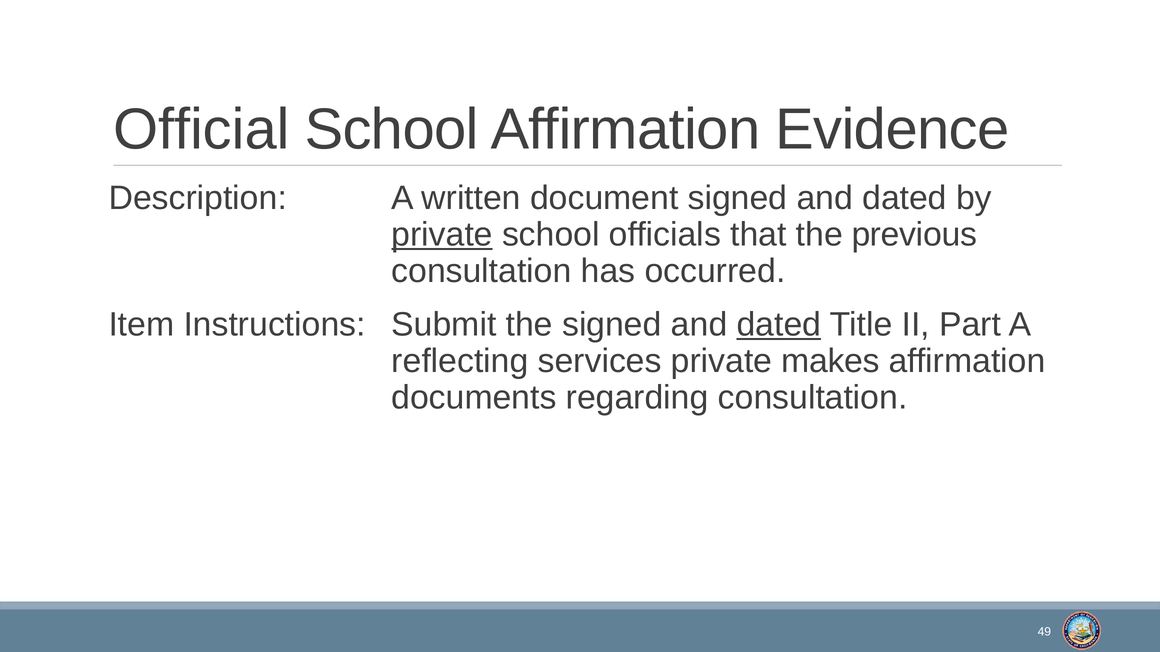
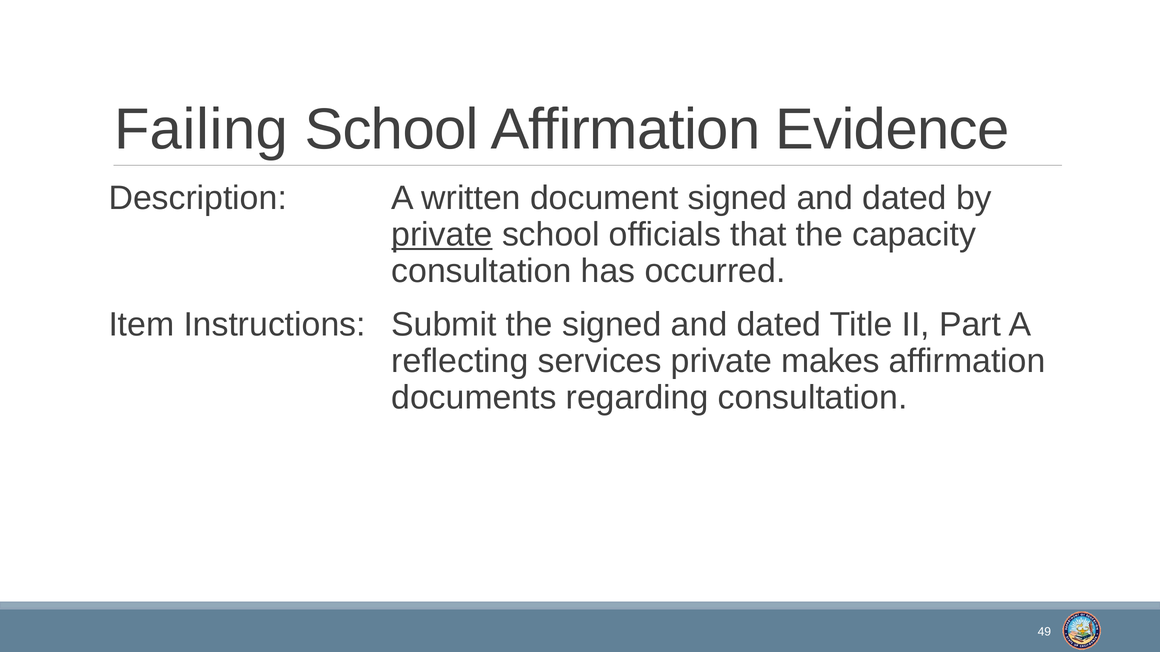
Official: Official -> Failing
previous: previous -> capacity
dated at (779, 325) underline: present -> none
